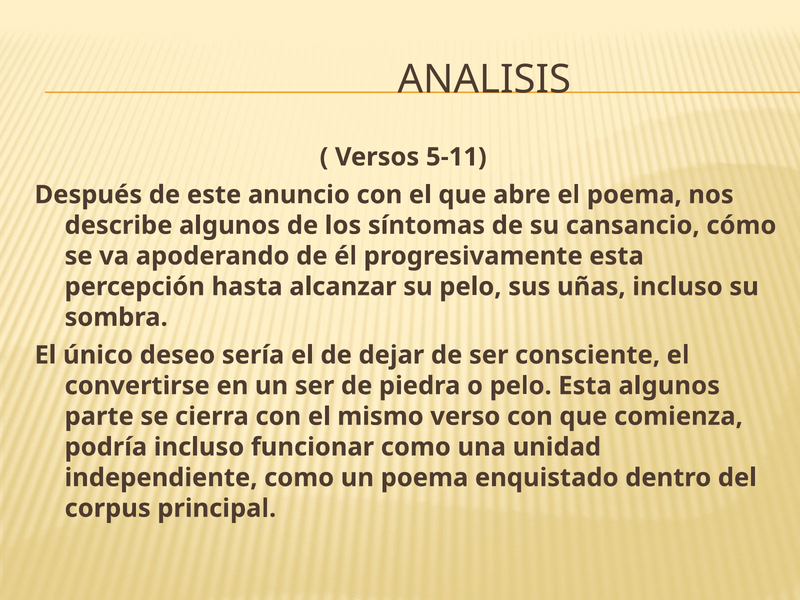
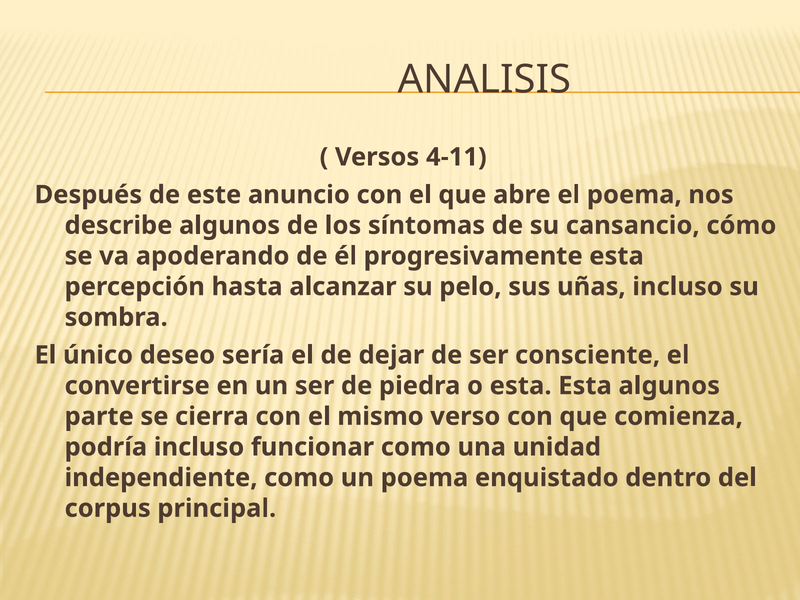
5-11: 5-11 -> 4-11
o pelo: pelo -> esta
